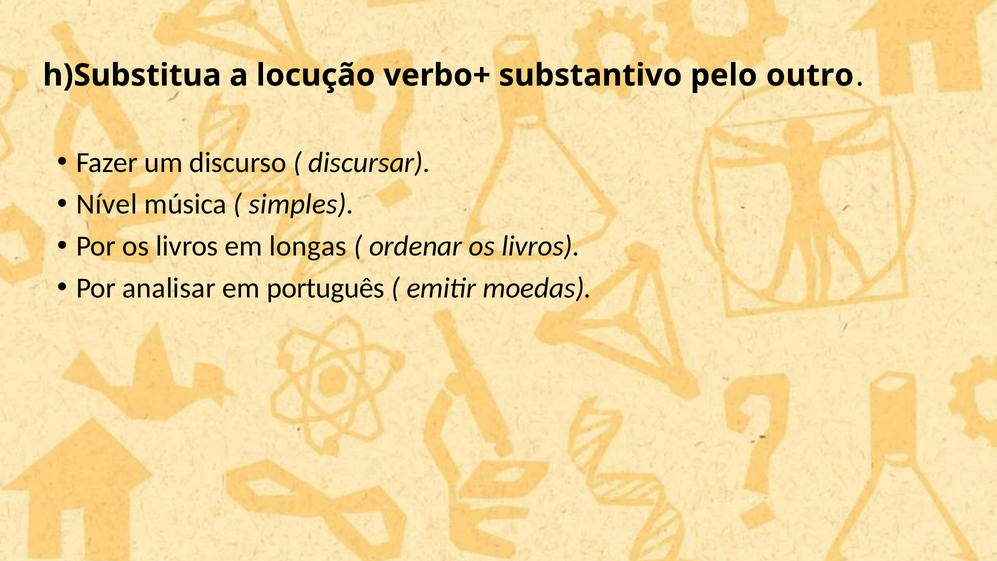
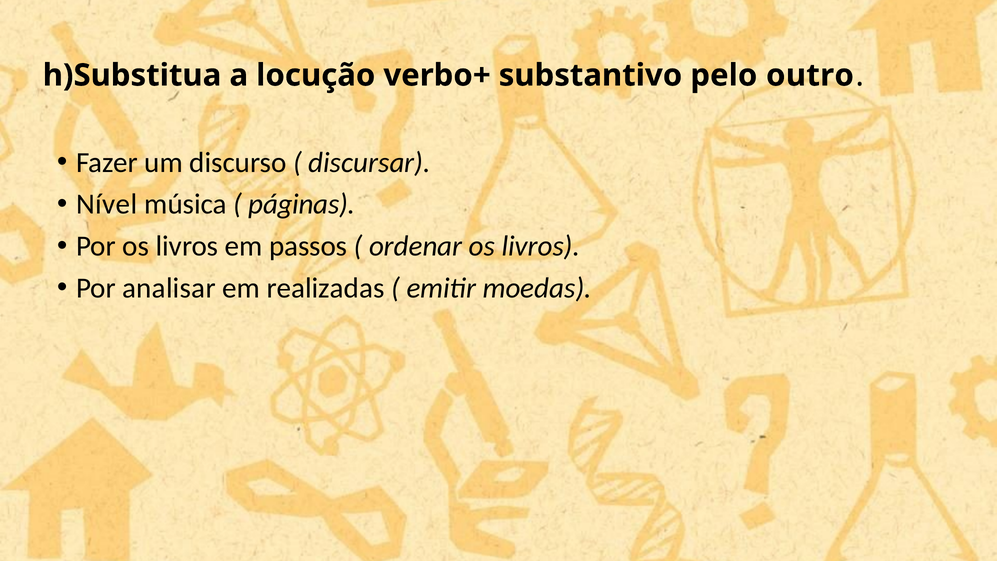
simples: simples -> páginas
longas: longas -> passos
português: português -> realizadas
